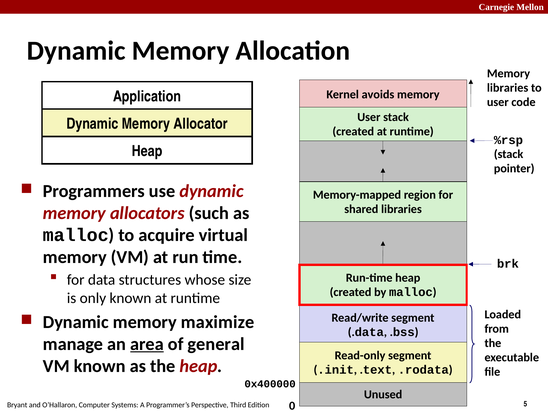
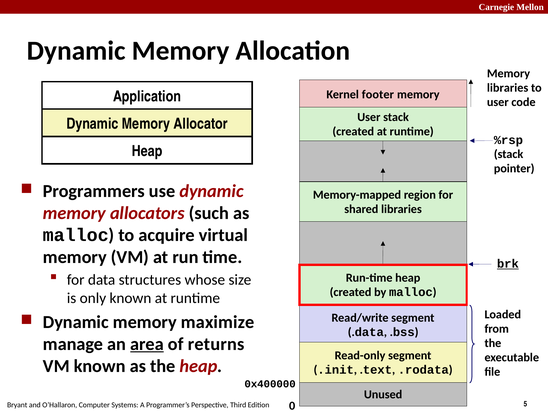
avoids: avoids -> footer
brk underline: none -> present
general: general -> returns
